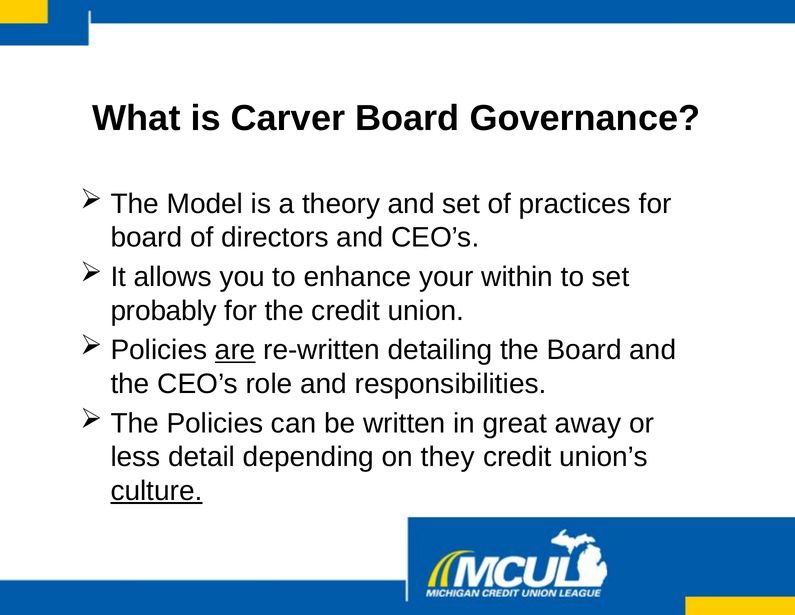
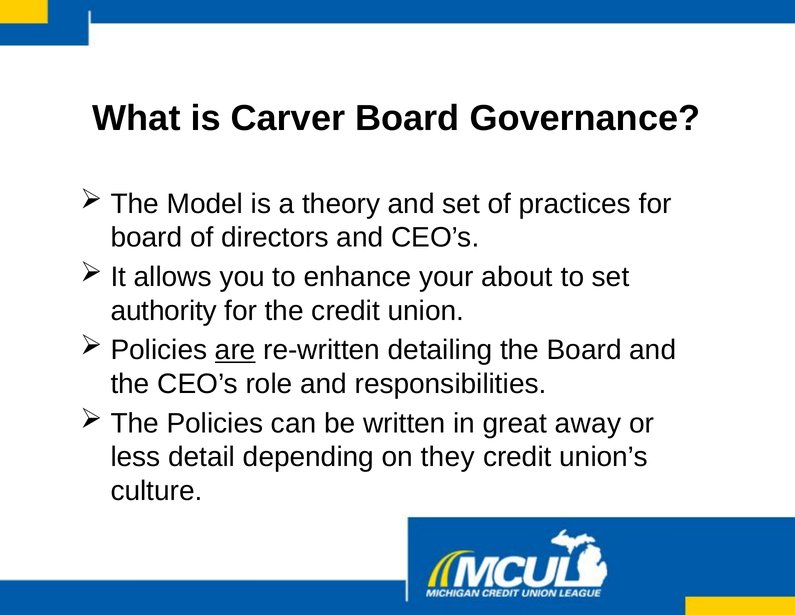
within: within -> about
probably: probably -> authority
culture underline: present -> none
